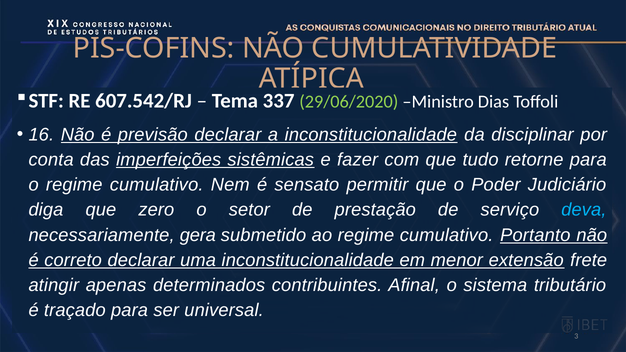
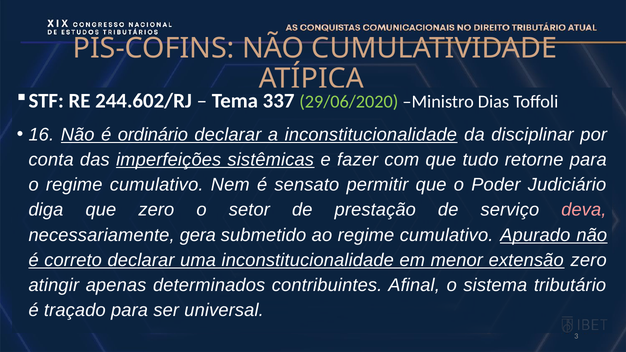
607.542/RJ: 607.542/RJ -> 244.602/RJ
previsão: previsão -> ordinário
deva colour: light blue -> pink
Portanto: Portanto -> Apurado
extensão frete: frete -> zero
